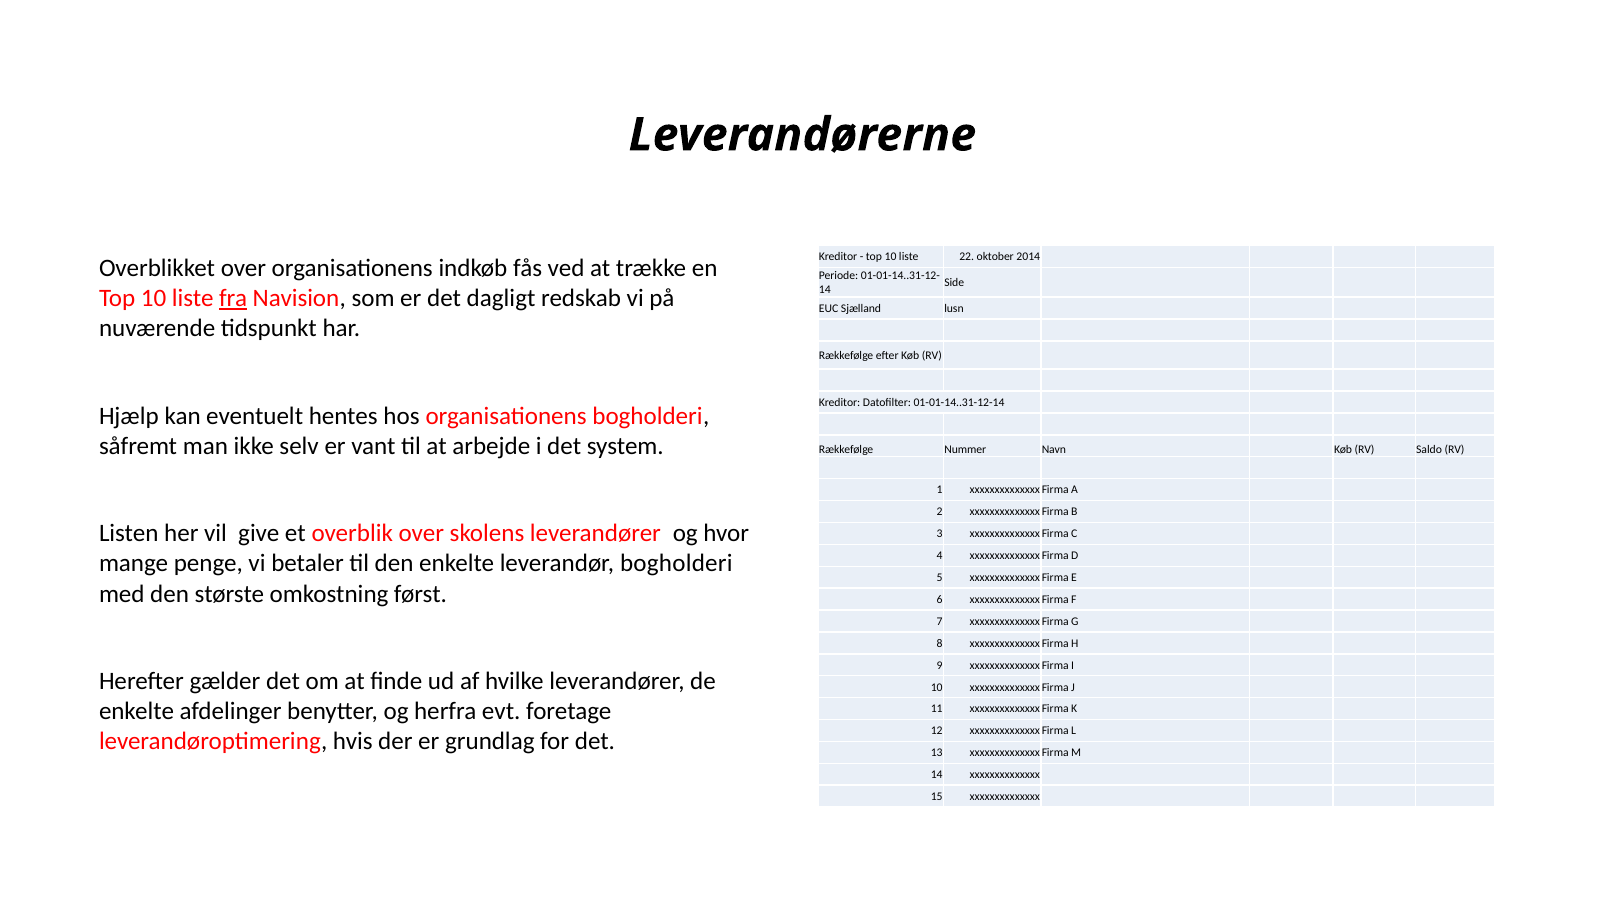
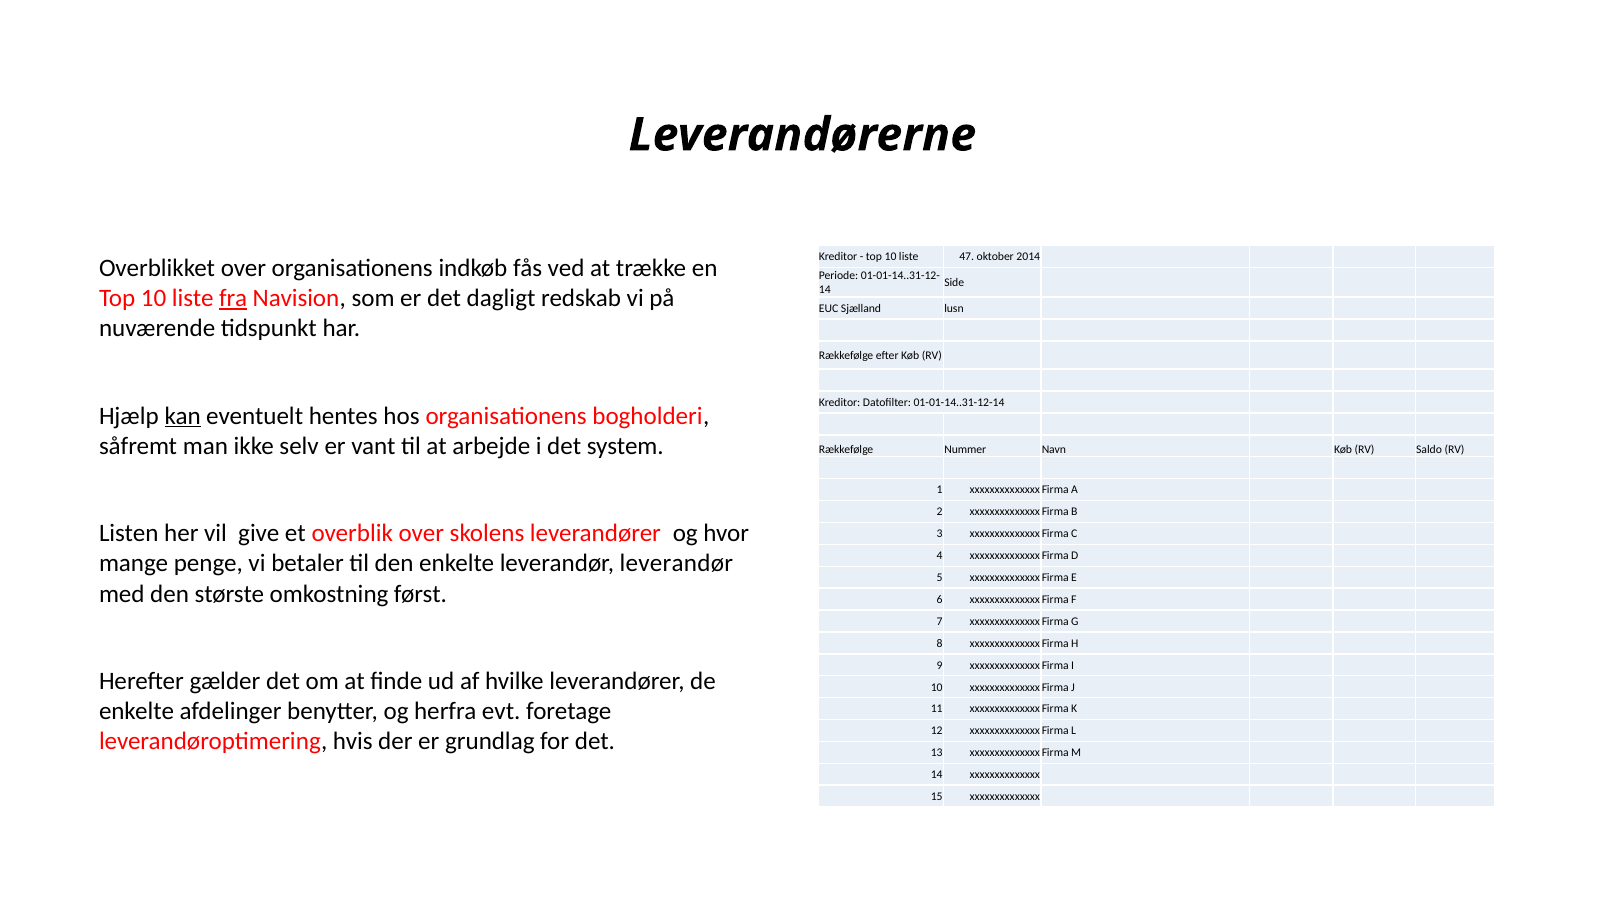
22: 22 -> 47
kan underline: none -> present
leverandør bogholderi: bogholderi -> leverandør
